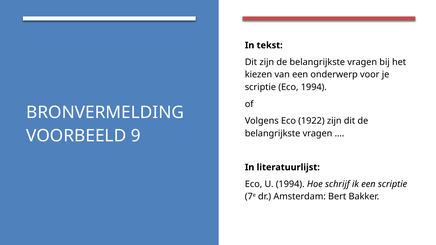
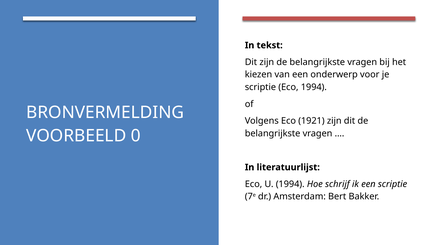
1922: 1922 -> 1921
9: 9 -> 0
